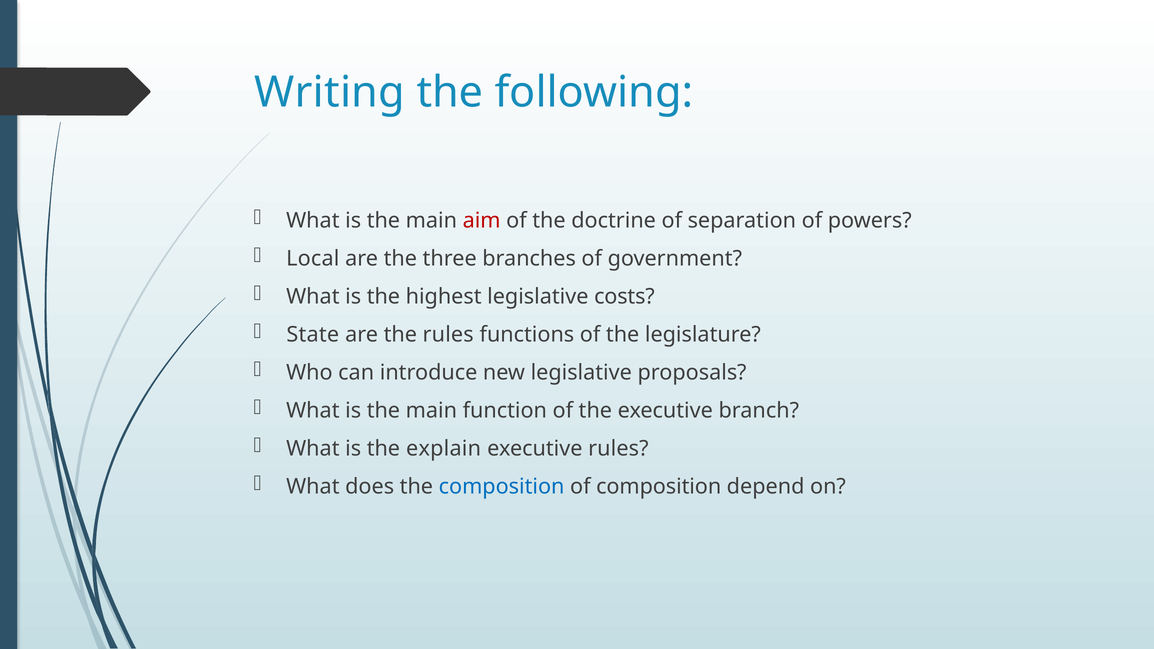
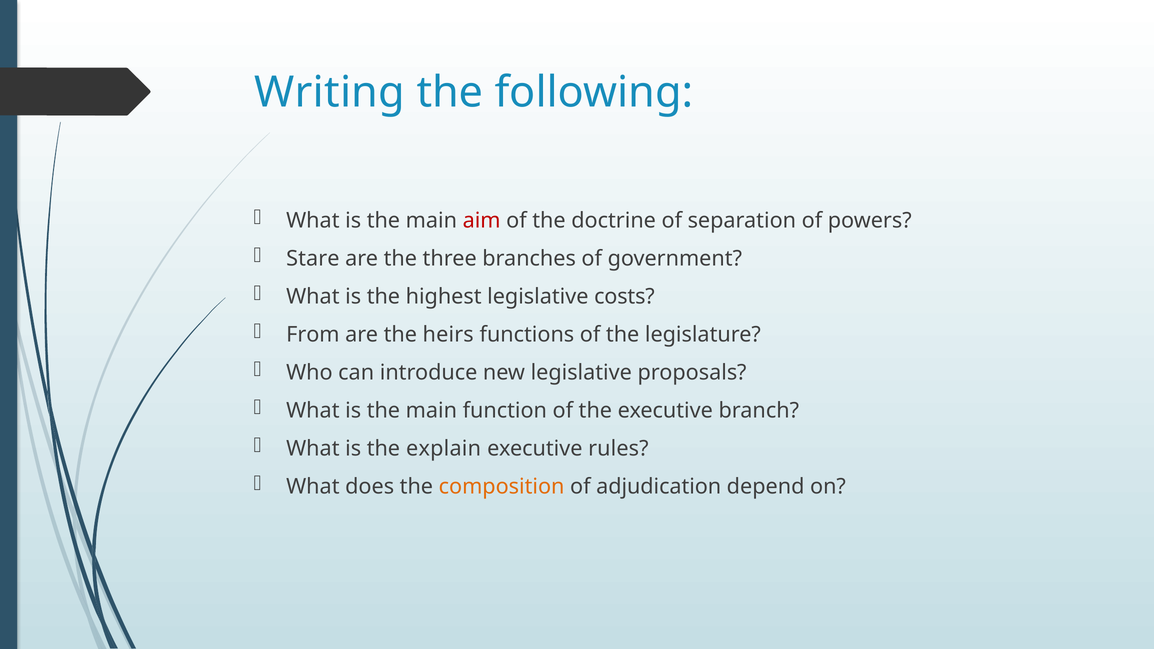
Local: Local -> Stare
State: State -> From
the rules: rules -> heirs
composition at (502, 487) colour: blue -> orange
of composition: composition -> adjudication
